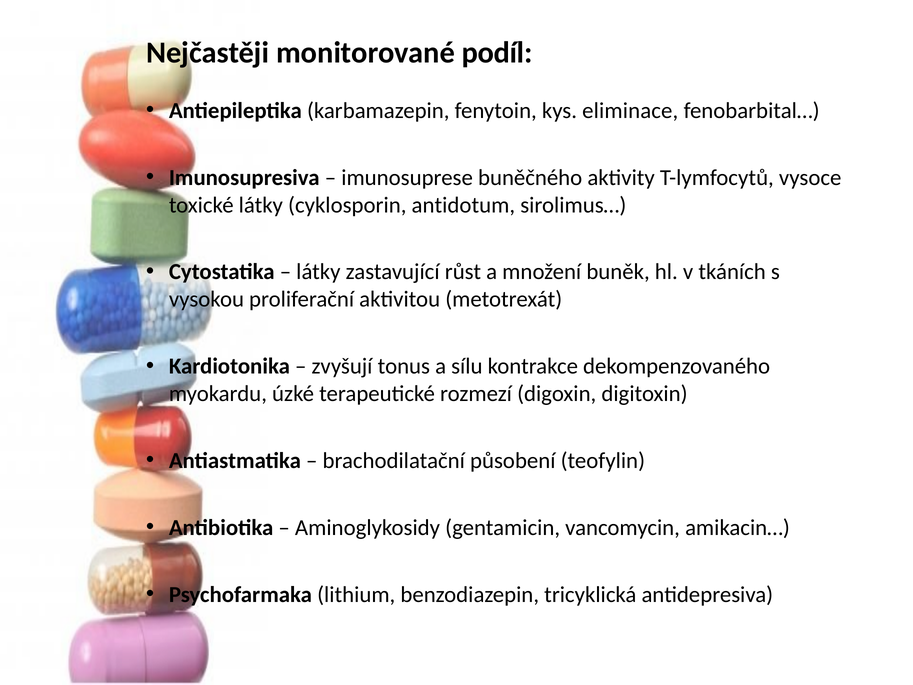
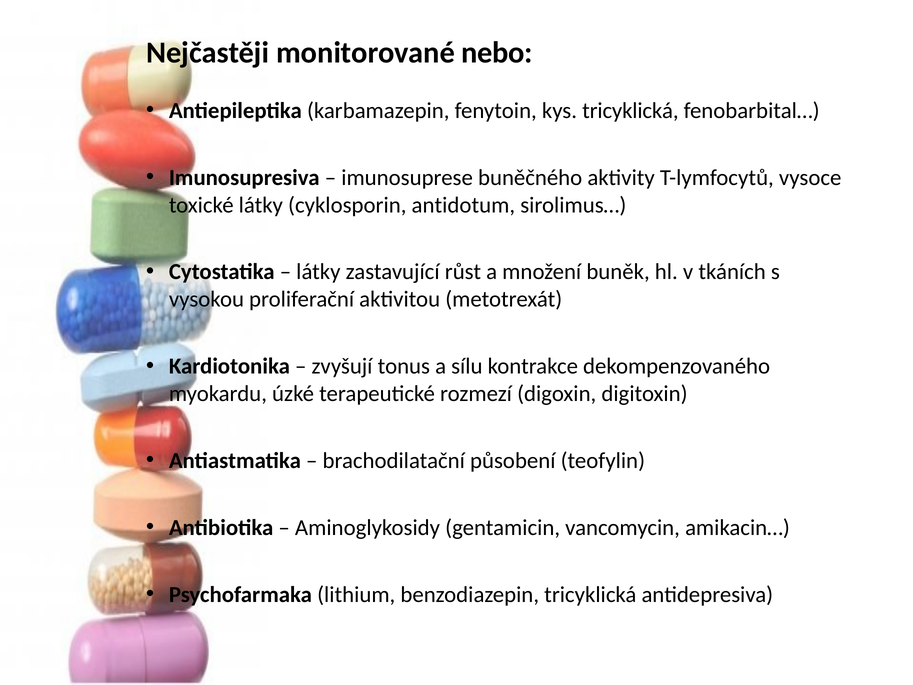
podíl: podíl -> nebo
kys eliminace: eliminace -> tricyklická
